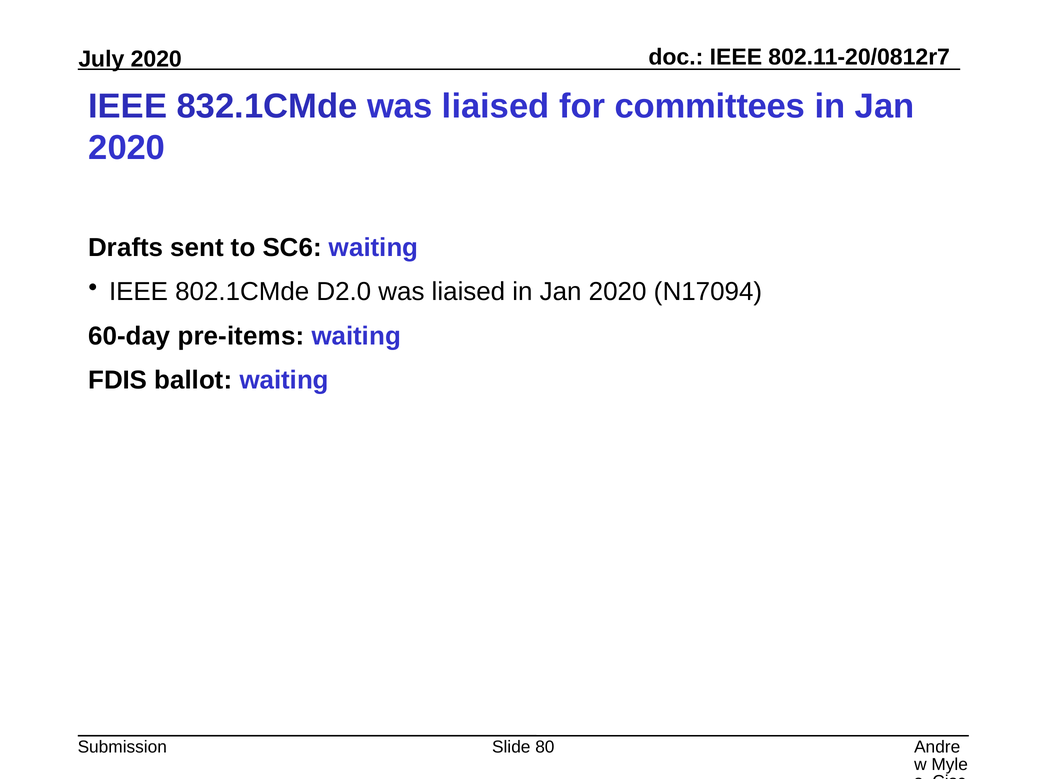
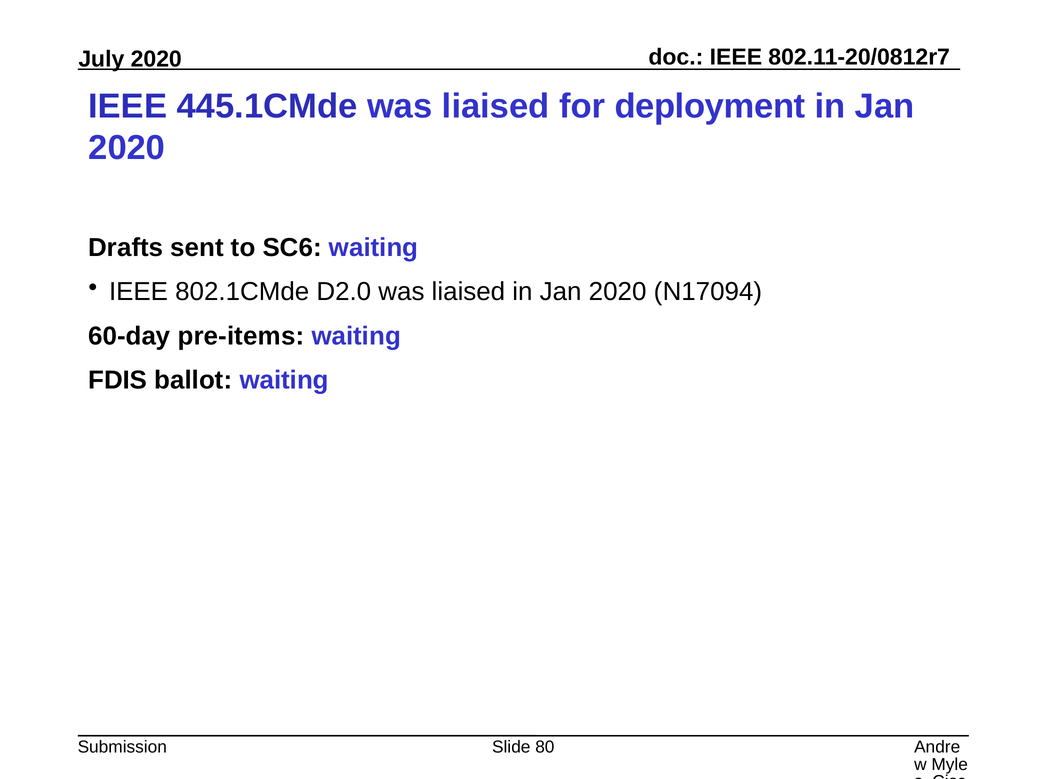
832.1CMde: 832.1CMde -> 445.1CMde
committees: committees -> deployment
